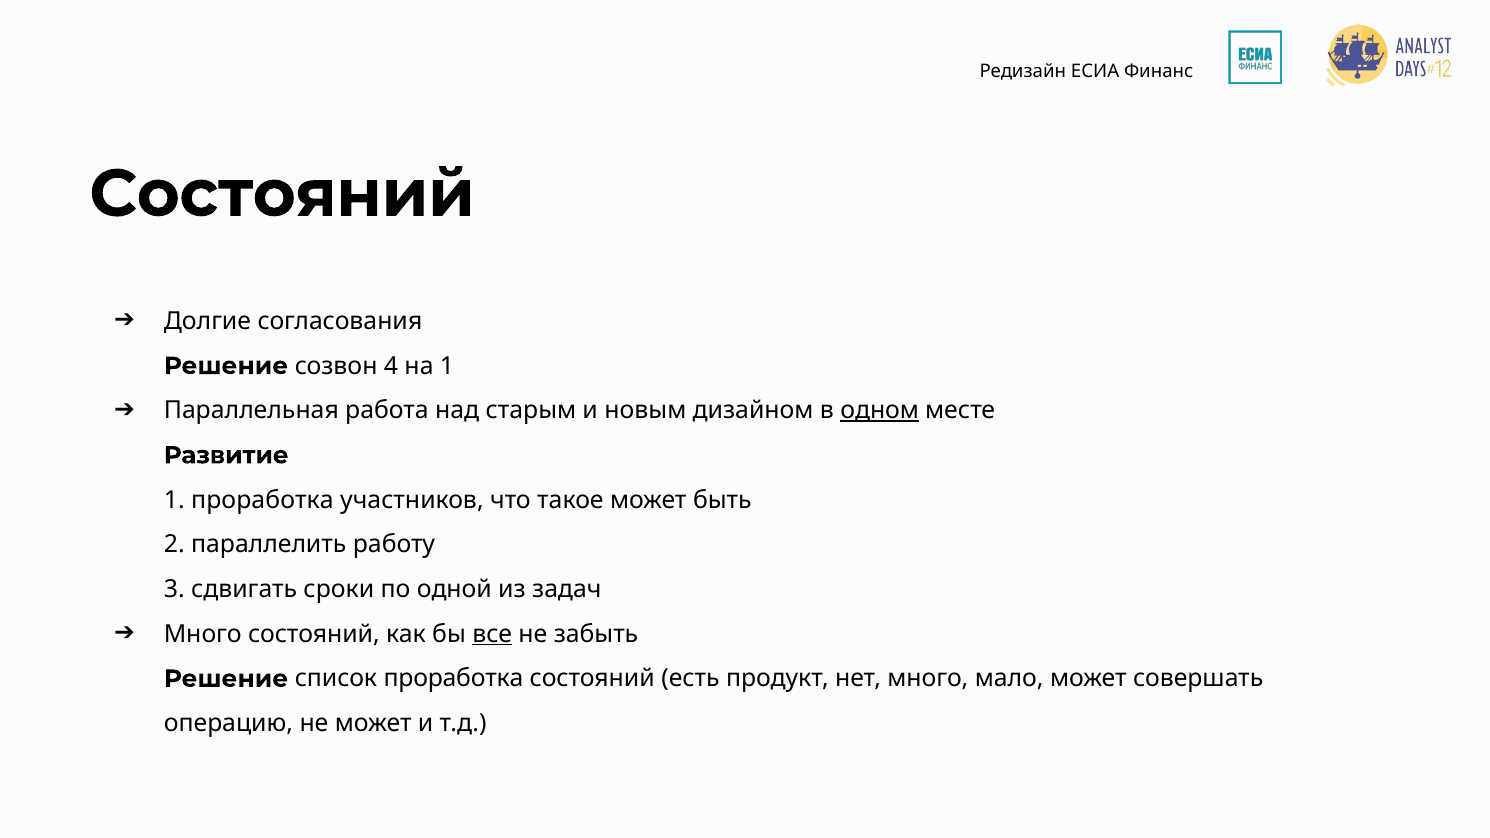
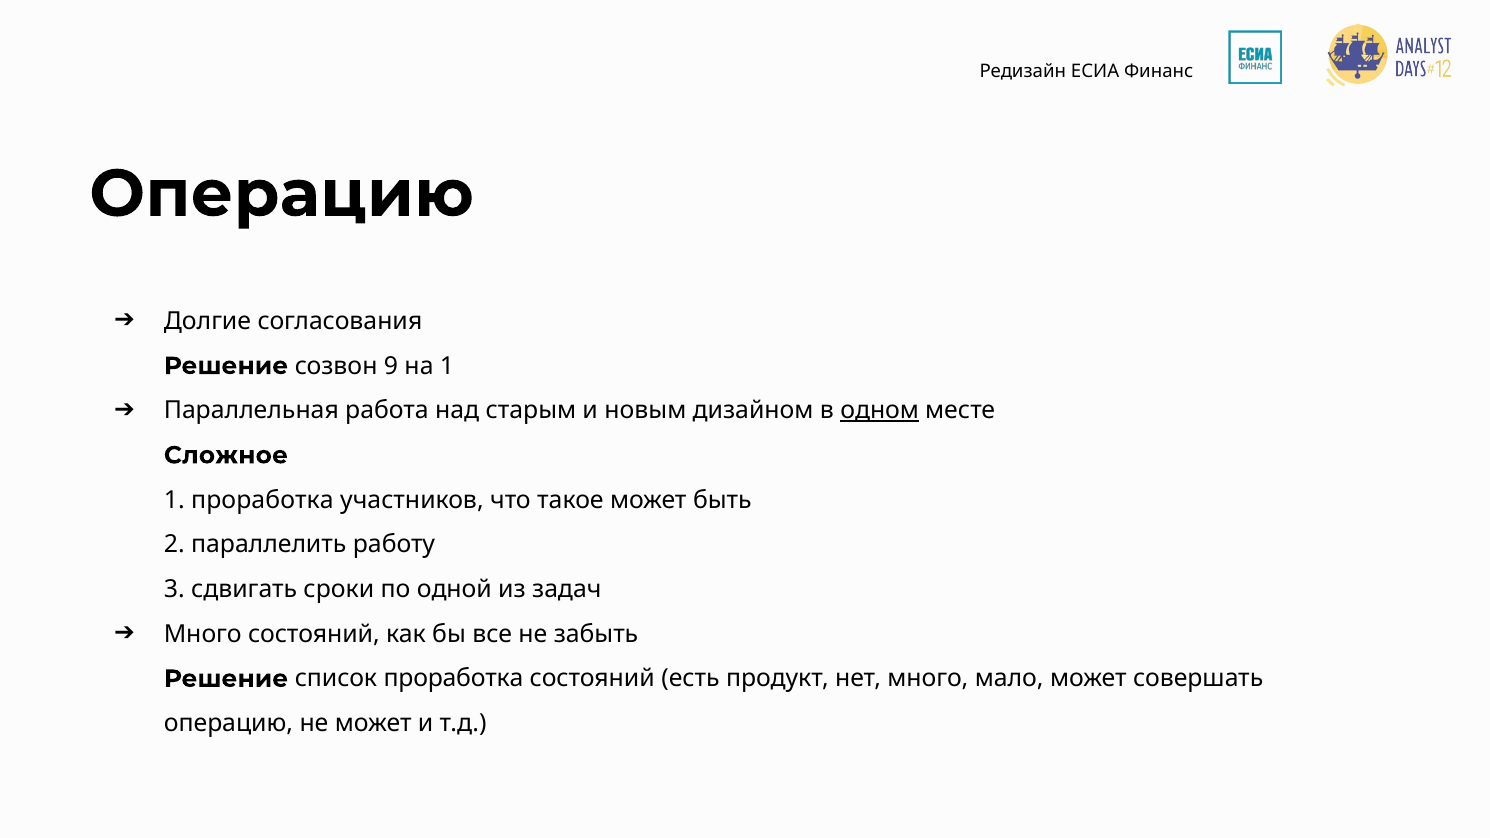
Состояний at (282, 194): Состояний -> Операцию
4: 4 -> 9
Развитие: Развитие -> Сложное
все underline: present -> none
